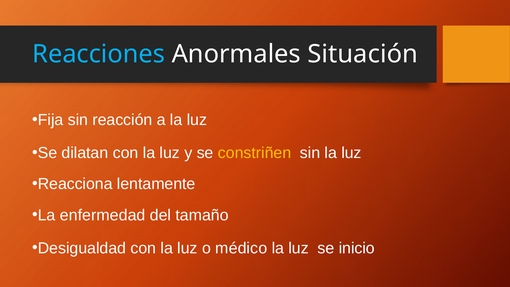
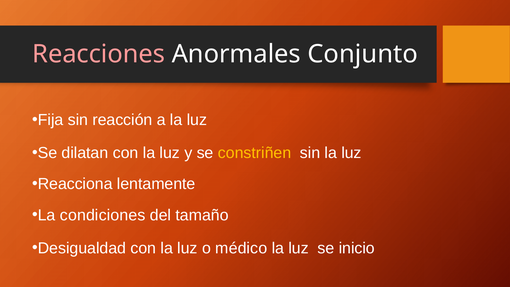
Reacciones colour: light blue -> pink
Situación: Situación -> Conjunto
enfermedad: enfermedad -> condiciones
